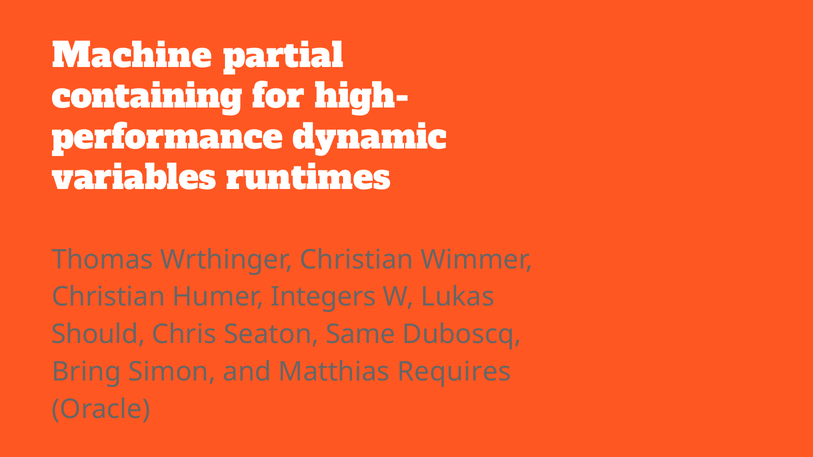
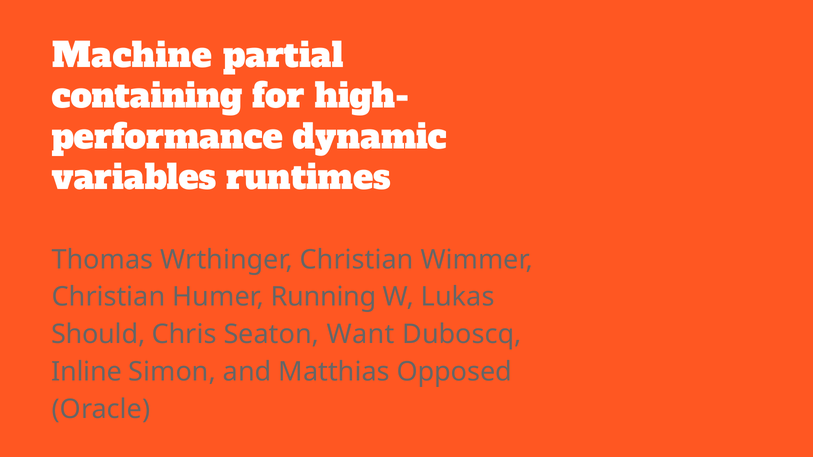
Integers: Integers -> Running
Same: Same -> Want
Bring: Bring -> Inline
Requires: Requires -> Opposed
